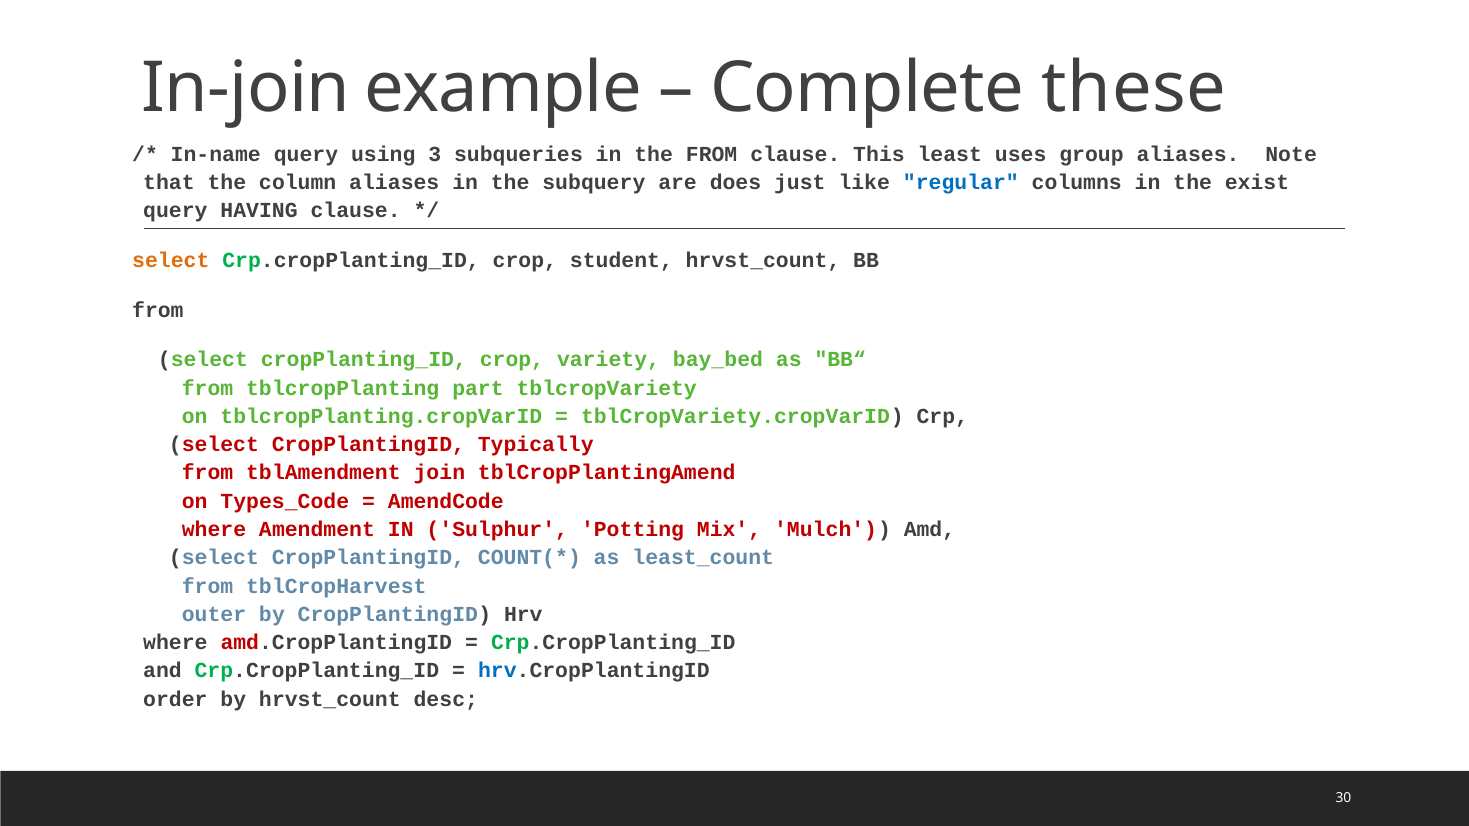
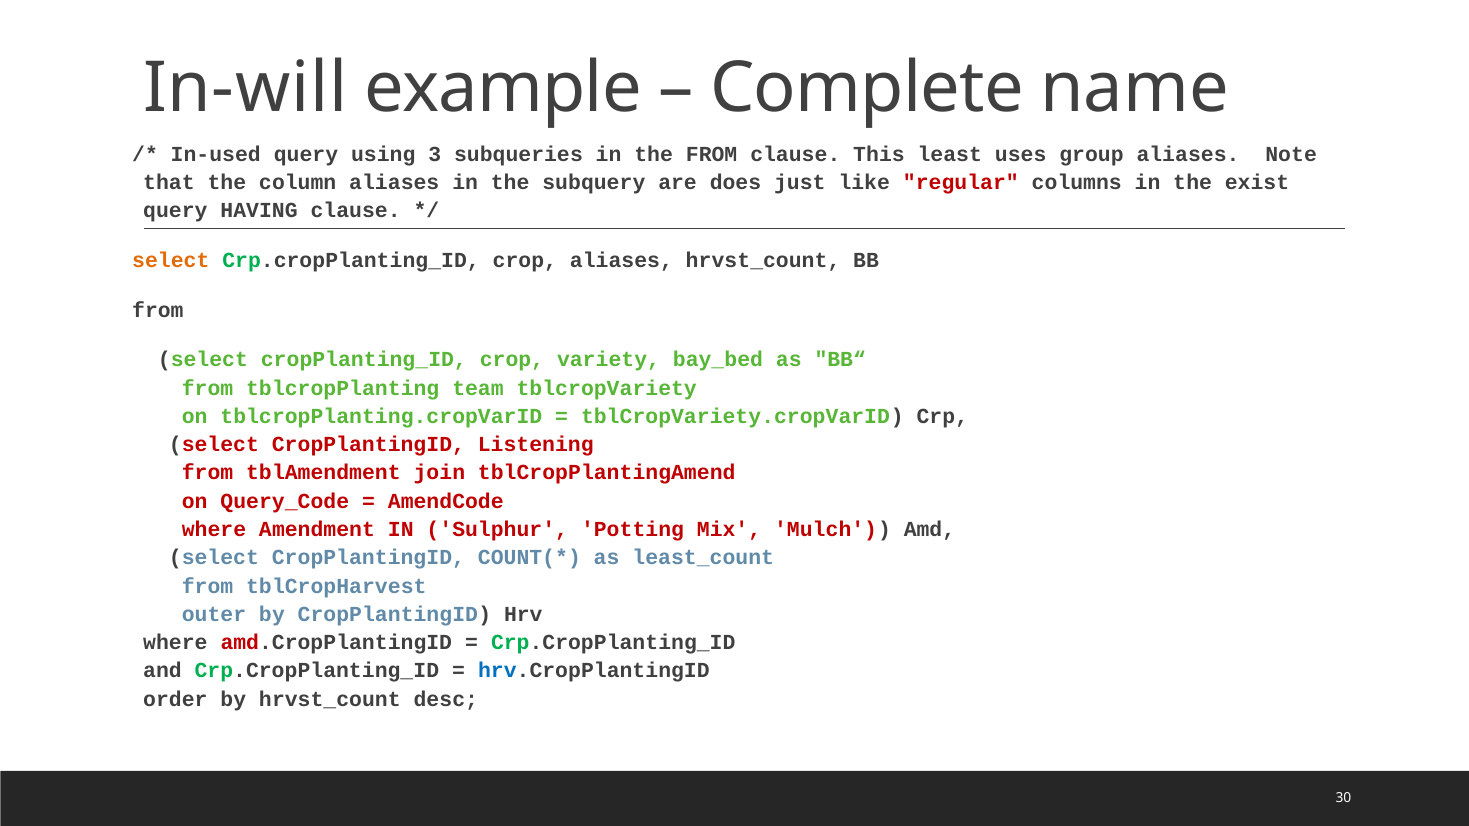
In-join: In-join -> In-will
these: these -> name
In-name: In-name -> In-used
regular colour: blue -> red
crop student: student -> aliases
part: part -> team
Typically: Typically -> Listening
Types_Code: Types_Code -> Query_Code
